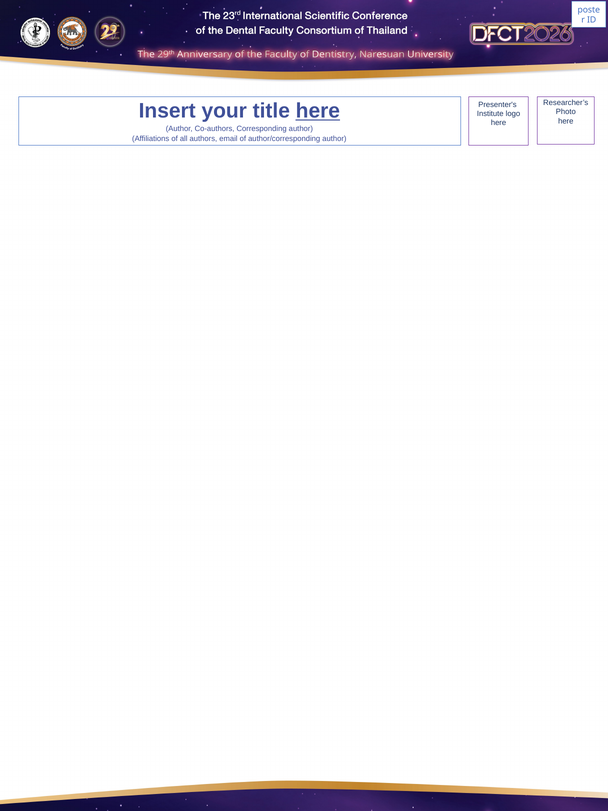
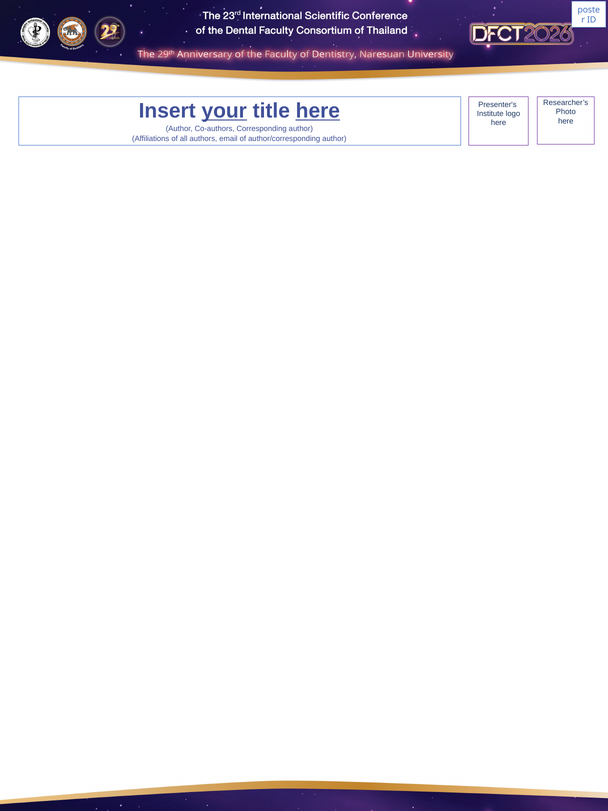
your underline: none -> present
